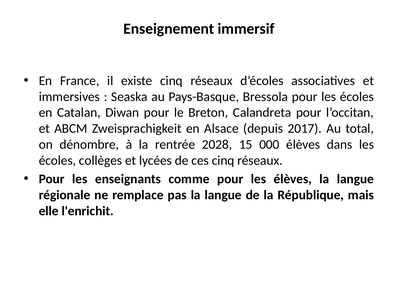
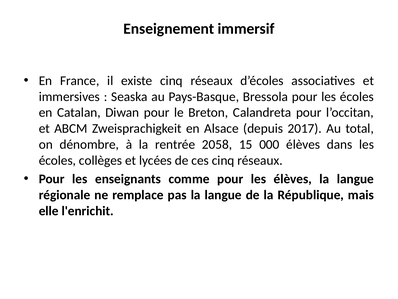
2028: 2028 -> 2058
